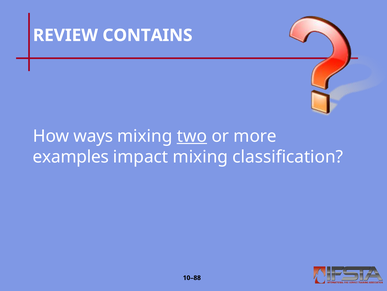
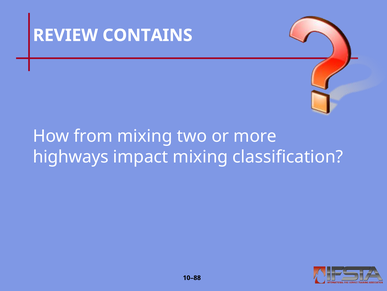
ways: ways -> from
two underline: present -> none
examples: examples -> highways
